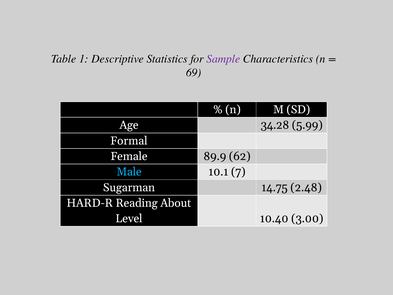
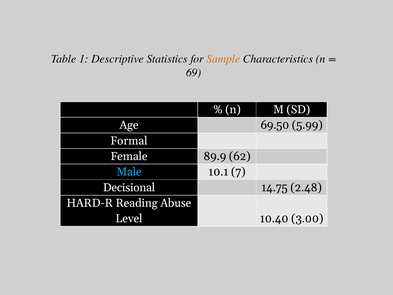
Sample colour: purple -> orange
34.28: 34.28 -> 69.50
Sugarman: Sugarman -> Decisional
About: About -> Abuse
